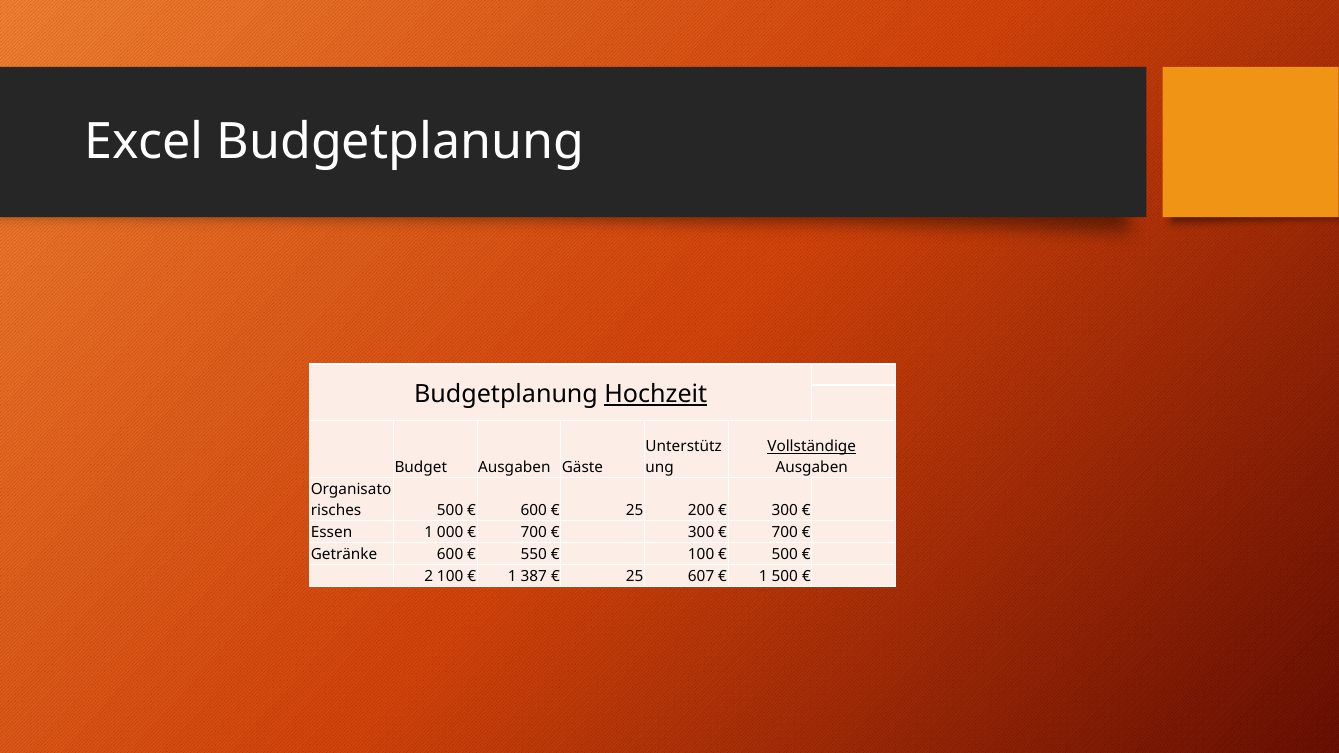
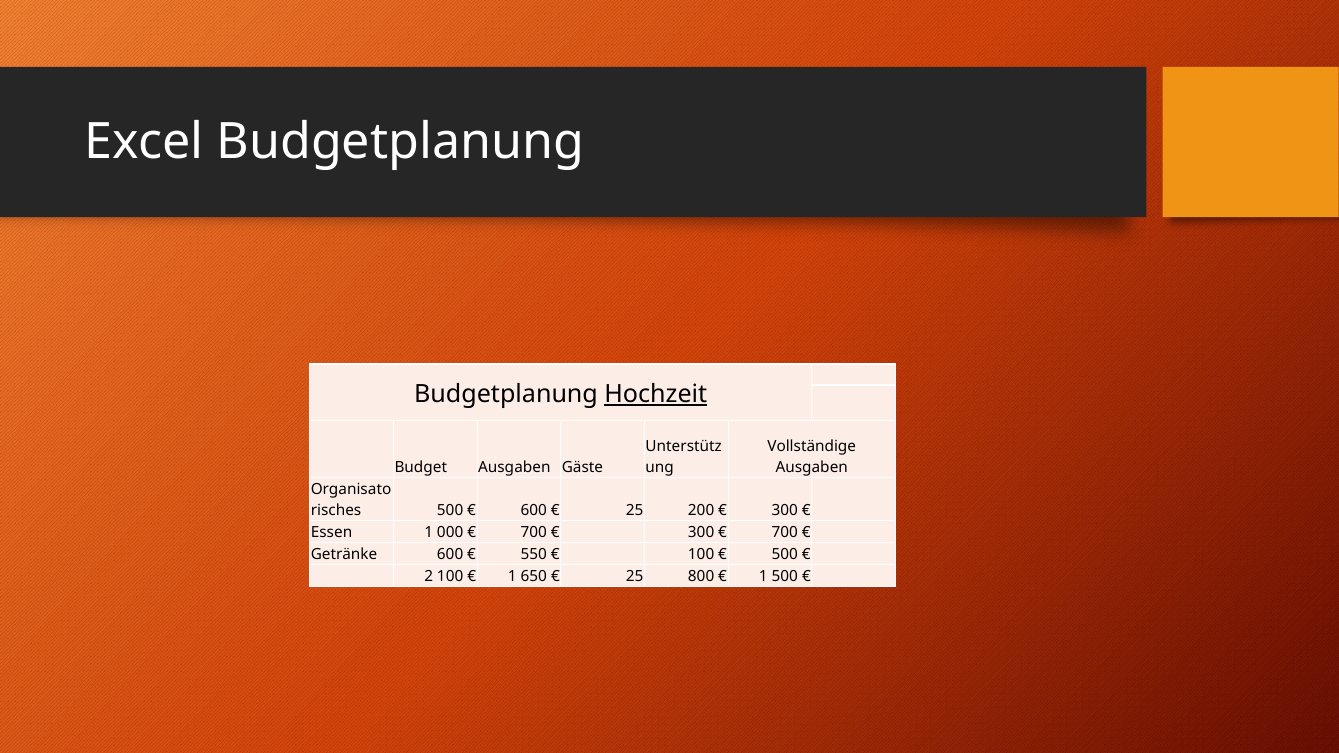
Vollständige underline: present -> none
387: 387 -> 650
607: 607 -> 800
